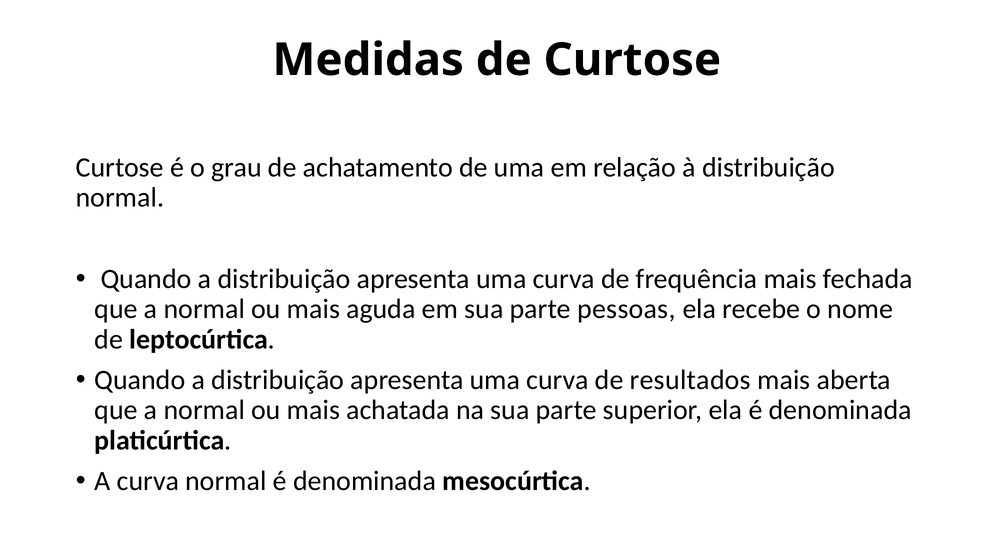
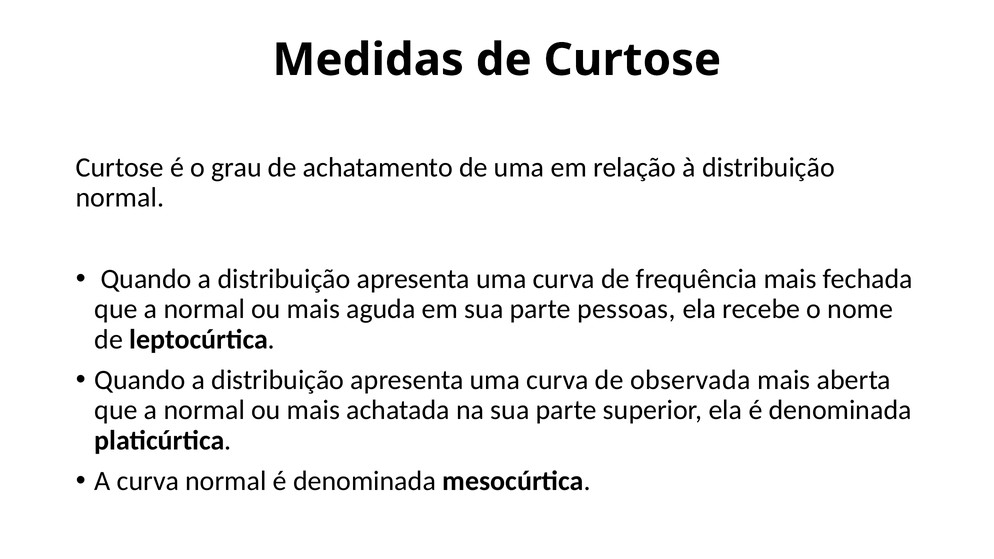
resultados: resultados -> observada
